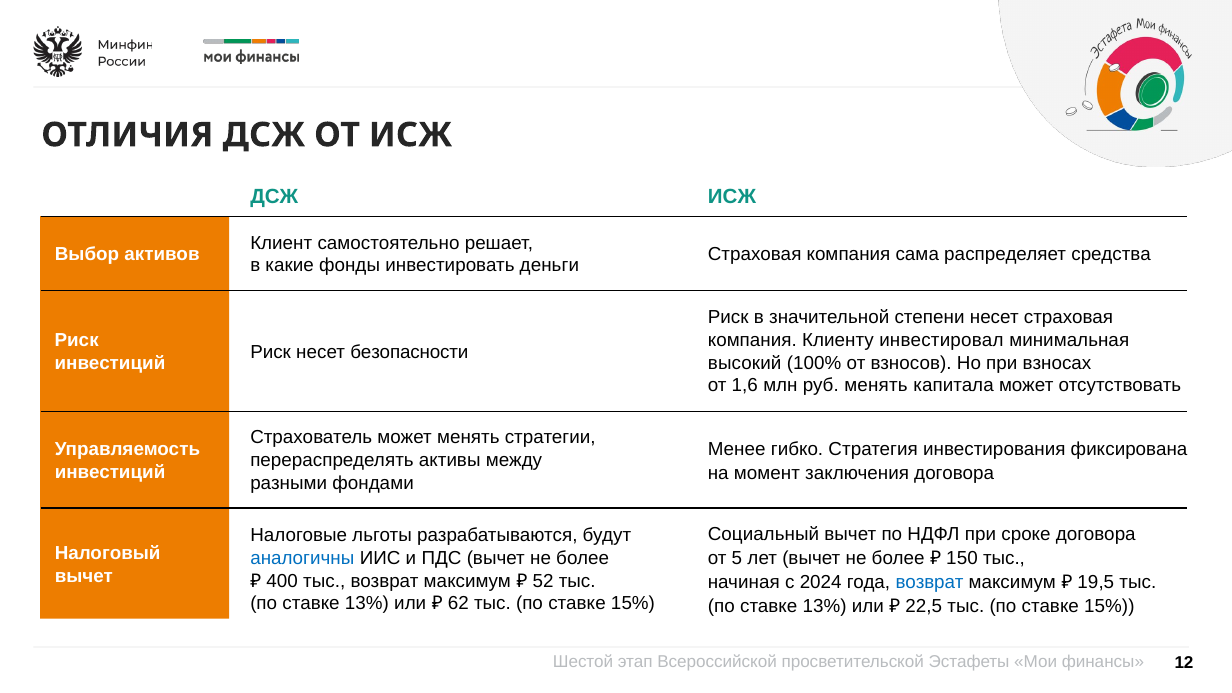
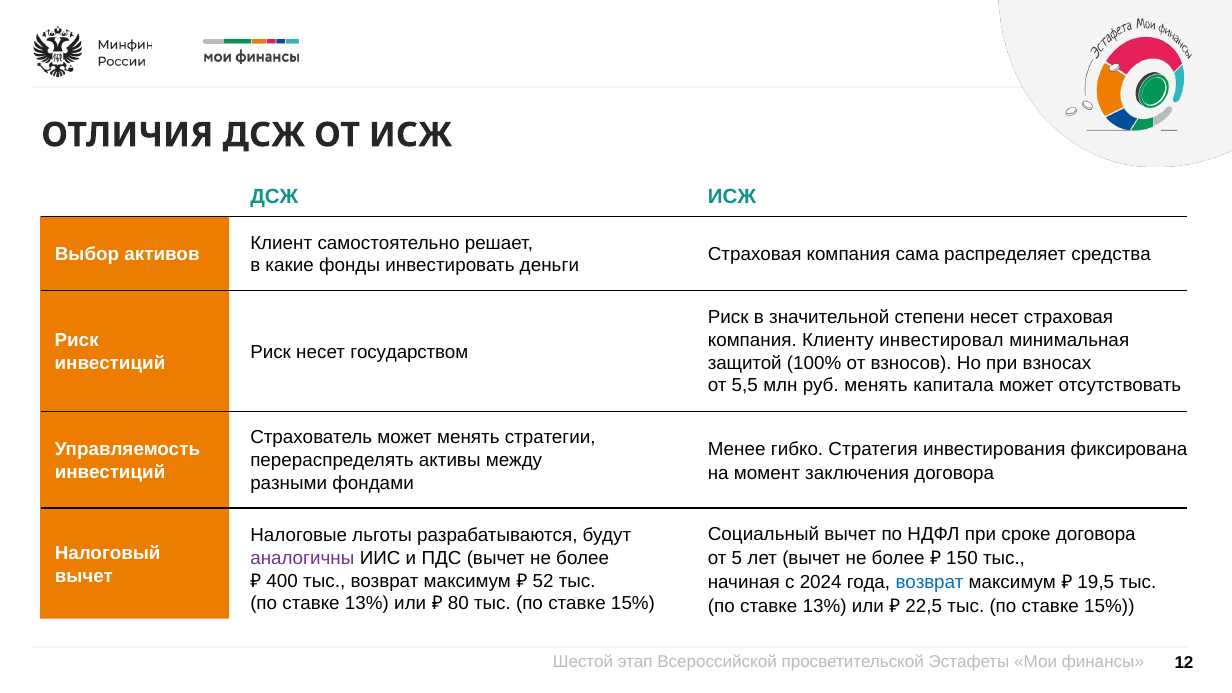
безопасности: безопасности -> государством
высокий: высокий -> защитой
1,6: 1,6 -> 5,5
аналогичны colour: blue -> purple
62: 62 -> 80
